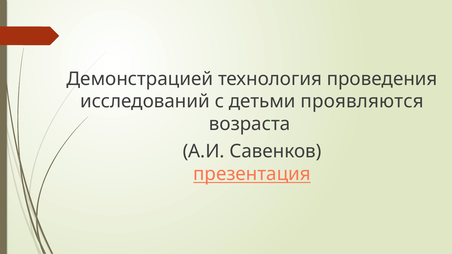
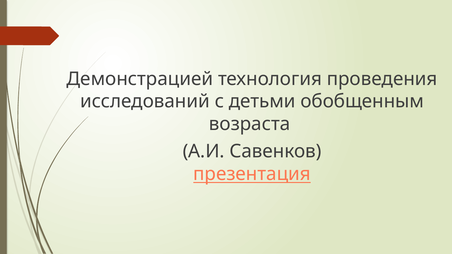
проявляются: проявляются -> обобщенным
